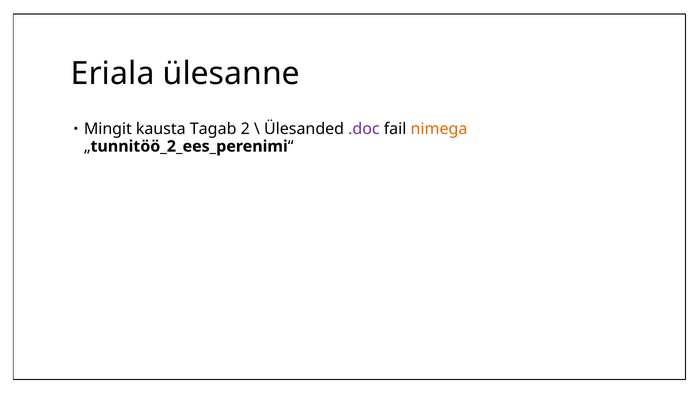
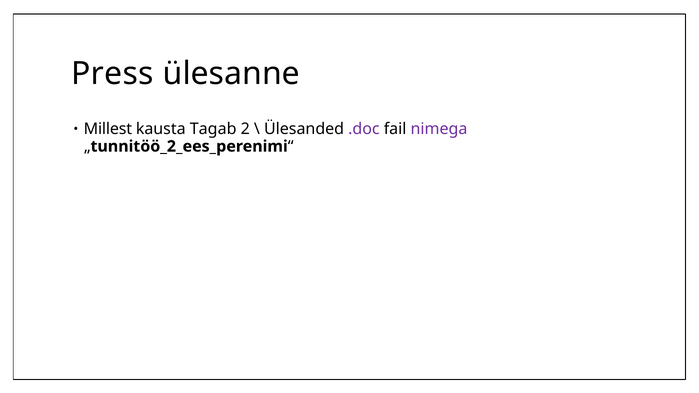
Eriala: Eriala -> Press
Mingit: Mingit -> Millest
nimega colour: orange -> purple
